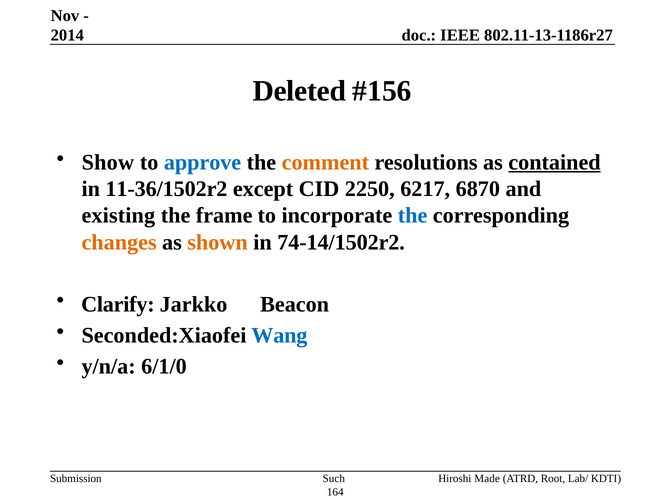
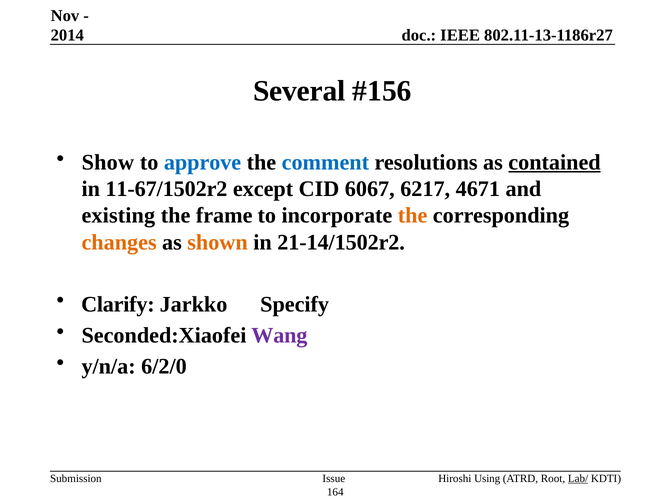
Deleted: Deleted -> Several
comment colour: orange -> blue
11-36/1502r2: 11-36/1502r2 -> 11-67/1502r2
2250: 2250 -> 6067
6870: 6870 -> 4671
the at (413, 215) colour: blue -> orange
74-14/1502r2: 74-14/1502r2 -> 21-14/1502r2
Beacon: Beacon -> Specify
Wang colour: blue -> purple
6/1/0: 6/1/0 -> 6/2/0
Such: Such -> Issue
Made: Made -> Using
Lab/ underline: none -> present
